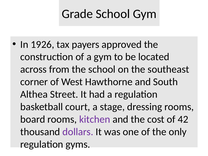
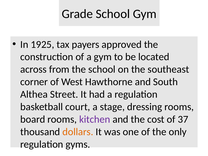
1926: 1926 -> 1925
42: 42 -> 37
dollars colour: purple -> orange
